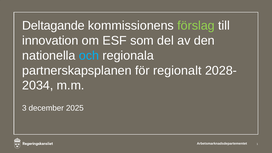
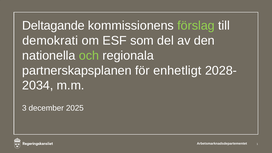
innovation: innovation -> demokrati
och colour: light blue -> light green
regionalt: regionalt -> enhetligt
